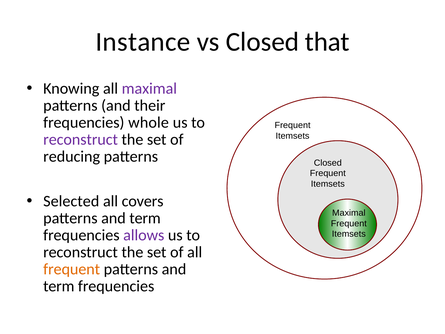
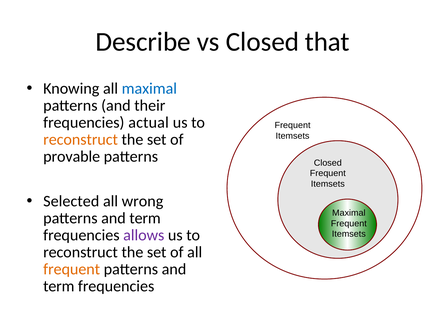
Instance: Instance -> Describe
maximal at (149, 88) colour: purple -> blue
whole: whole -> actual
reconstruct at (81, 139) colour: purple -> orange
reducing: reducing -> provable
covers: covers -> wrong
